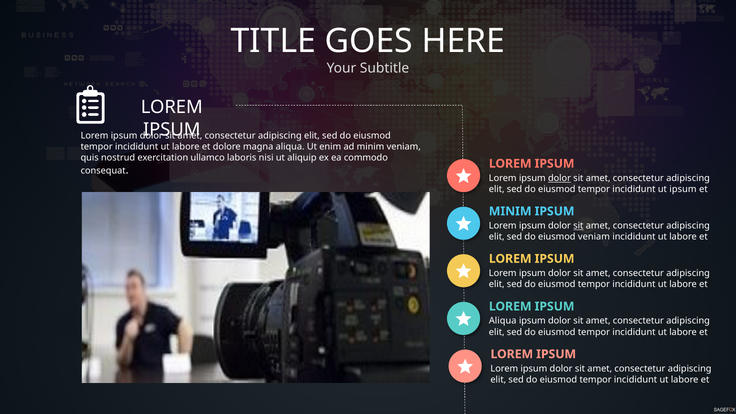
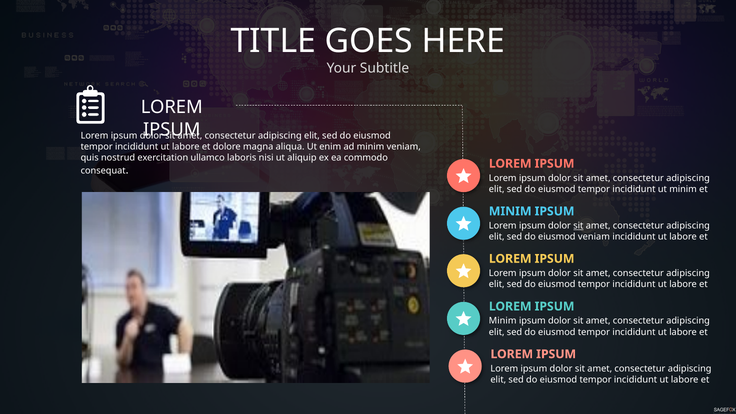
dolor at (559, 178) underline: present -> none
ut ipsum: ipsum -> minim
Aliqua at (503, 321): Aliqua -> Minim
